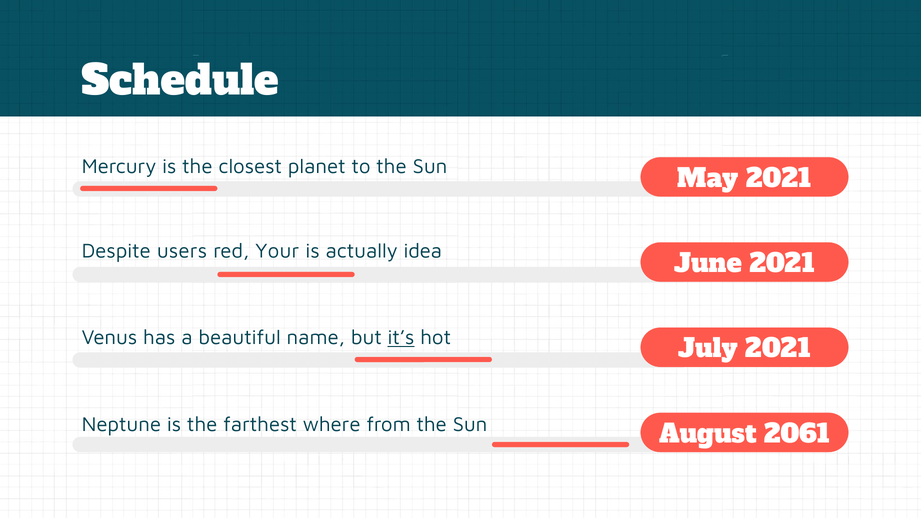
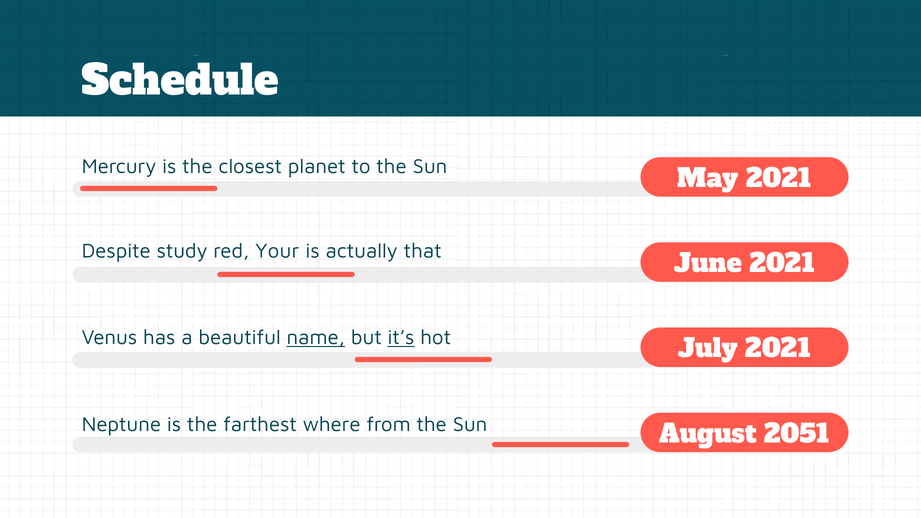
users: users -> study
idea: idea -> that
name underline: none -> present
2061: 2061 -> 2051
